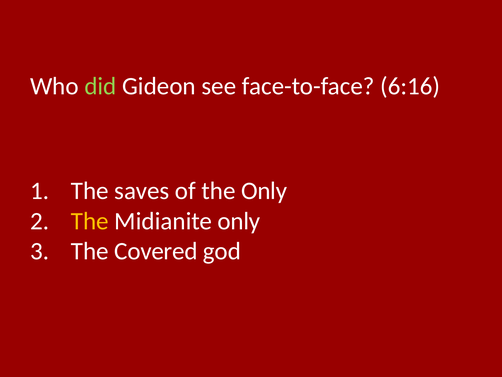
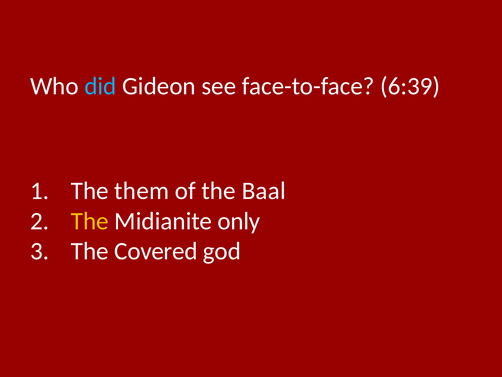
did colour: light green -> light blue
6:16: 6:16 -> 6:39
saves: saves -> them
the Only: Only -> Baal
